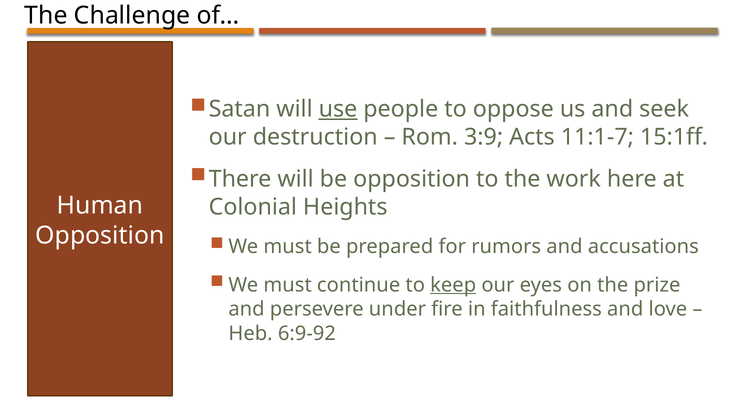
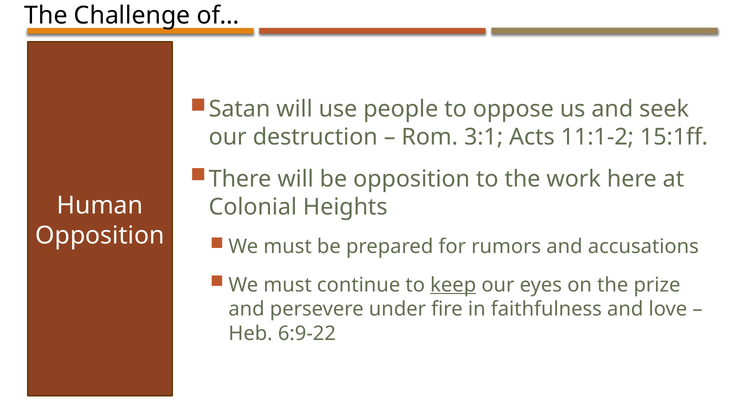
use underline: present -> none
3:9: 3:9 -> 3:1
11:1-7: 11:1-7 -> 11:1-2
6:9-92: 6:9-92 -> 6:9-22
